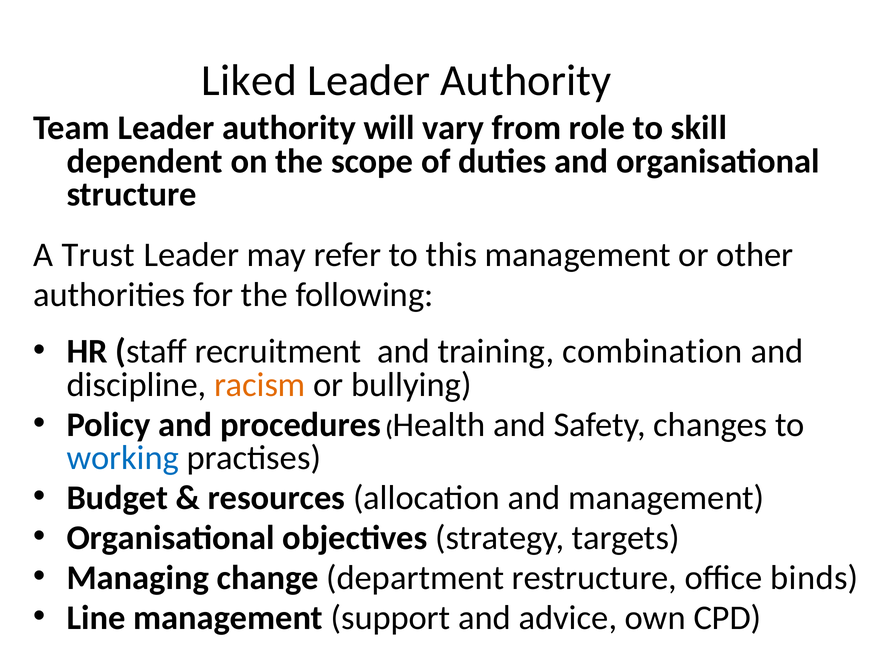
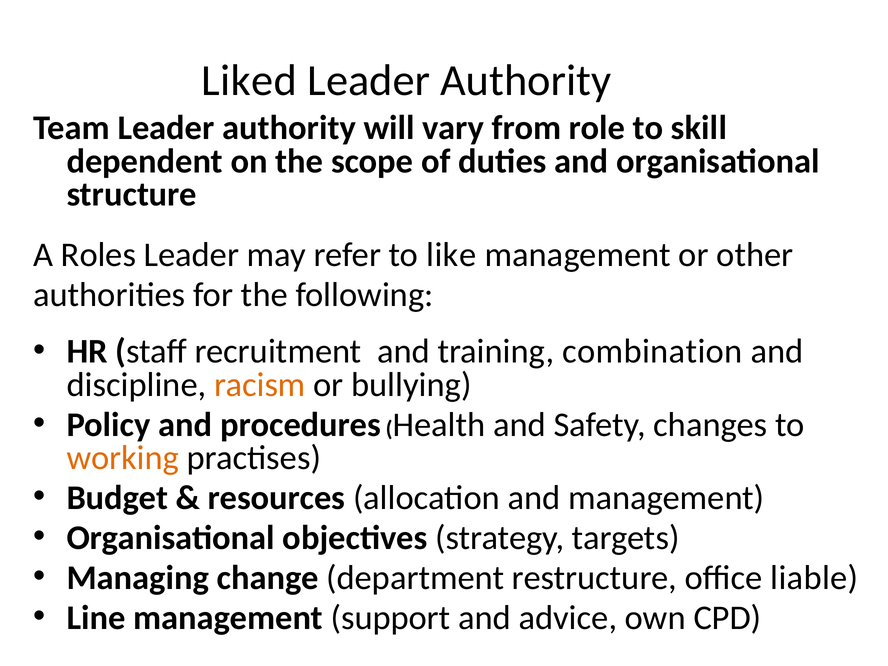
Trust: Trust -> Roles
this: this -> like
working colour: blue -> orange
binds: binds -> liable
